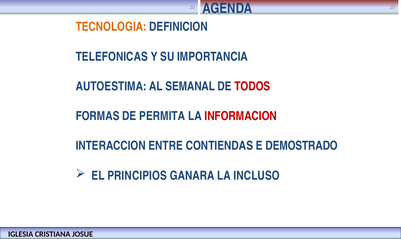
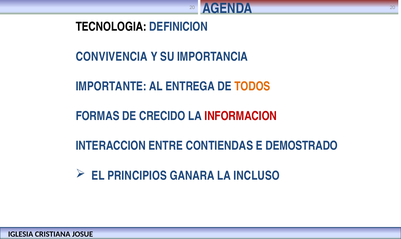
TECNOLOGIA colour: orange -> black
TELEFONICAS: TELEFONICAS -> CONVIVENCIA
AUTOESTIMA: AUTOESTIMA -> IMPORTANTE
SEMANAL: SEMANAL -> ENTREGA
TODOS colour: red -> orange
PERMITA: PERMITA -> CRECIDO
